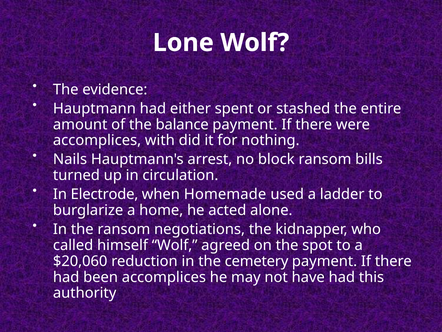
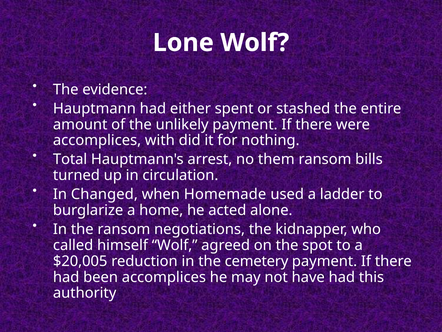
balance: balance -> unlikely
Nails: Nails -> Total
block: block -> them
Electrode: Electrode -> Changed
$20,060: $20,060 -> $20,005
